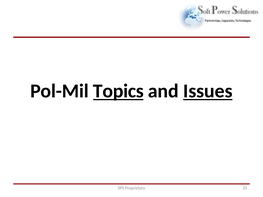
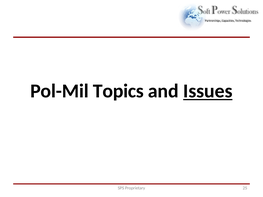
Topics underline: present -> none
